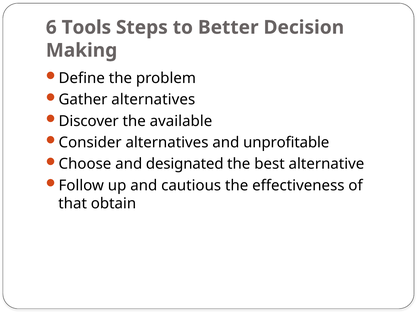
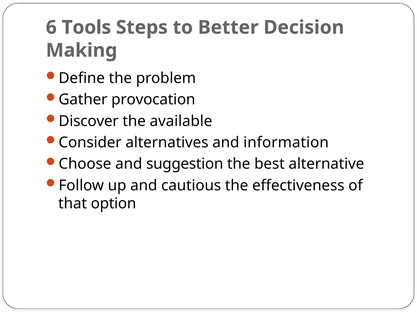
Gather alternatives: alternatives -> provocation
unprofitable: unprofitable -> information
designated: designated -> suggestion
obtain: obtain -> option
